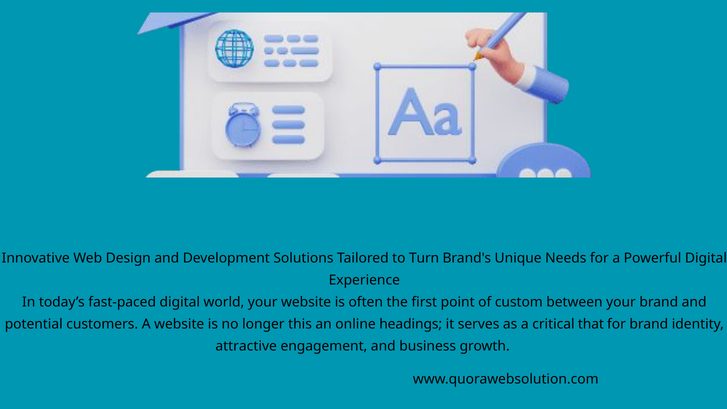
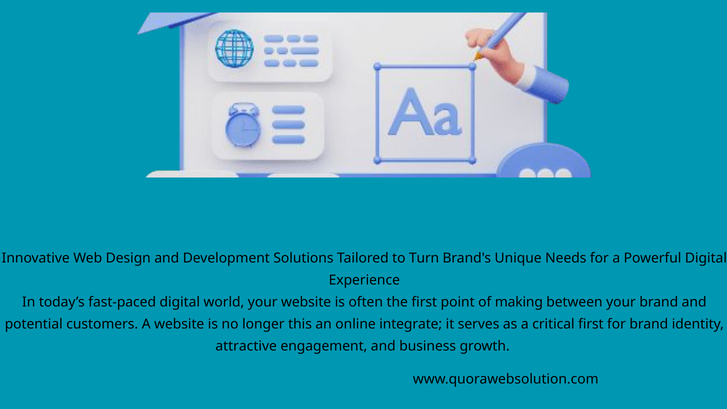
custom: custom -> making
headings: headings -> integrate
critical that: that -> first
